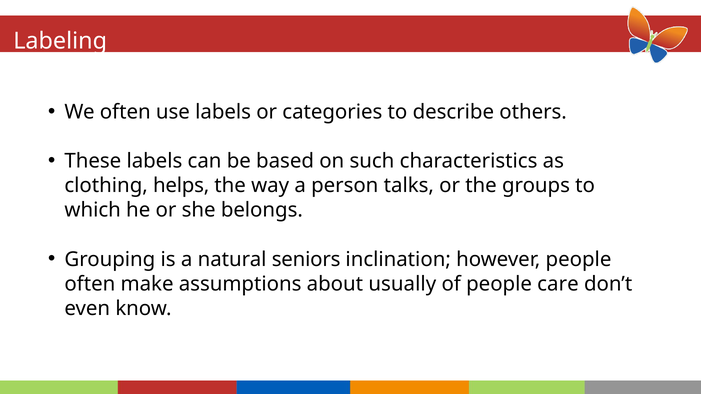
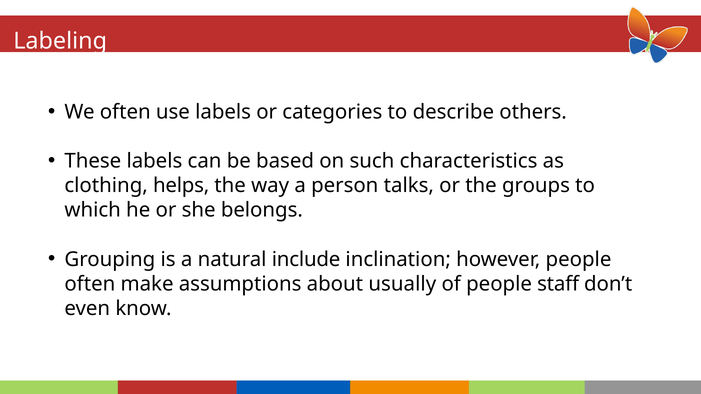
seniors: seniors -> include
care: care -> staff
